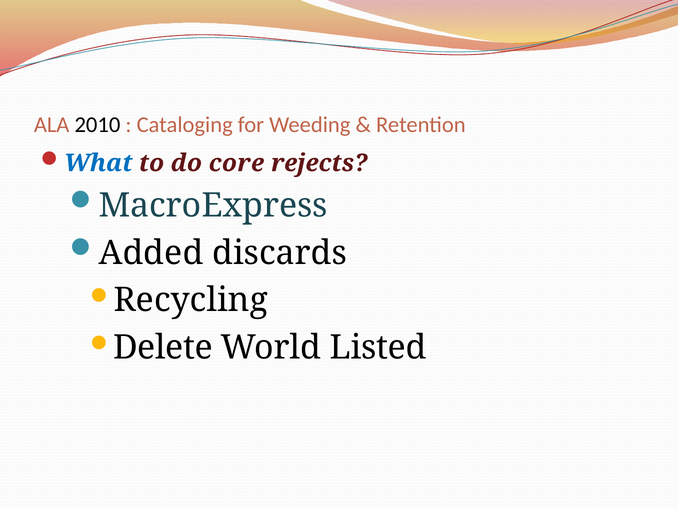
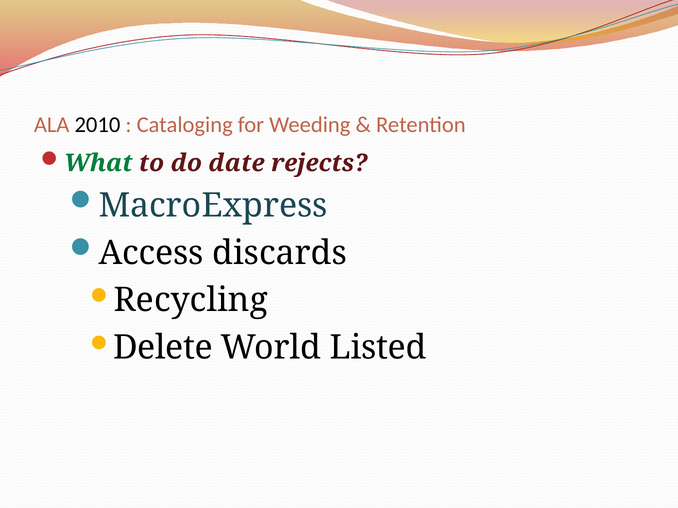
What colour: blue -> green
core: core -> date
Added: Added -> Access
